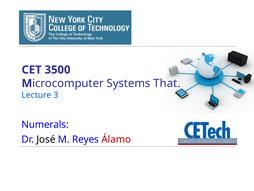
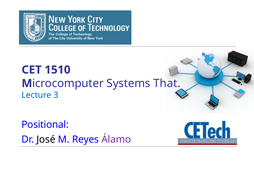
3500: 3500 -> 1510
Numerals: Numerals -> Positional
Álamo colour: red -> purple
